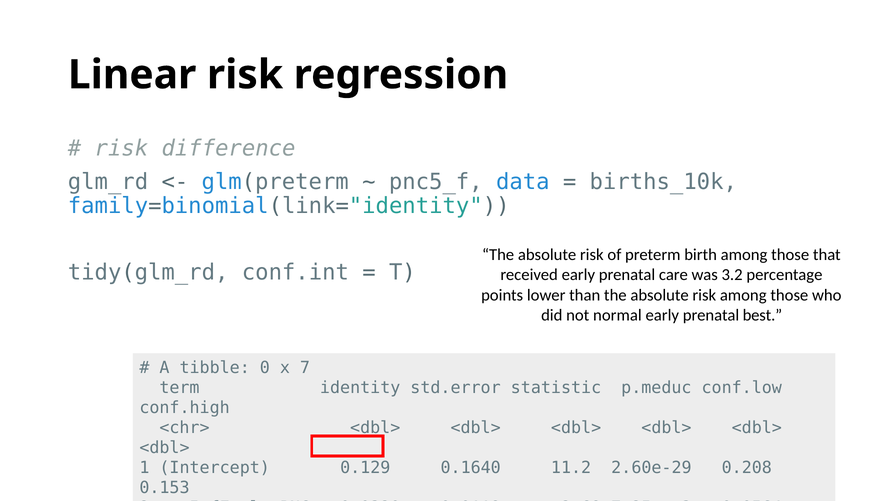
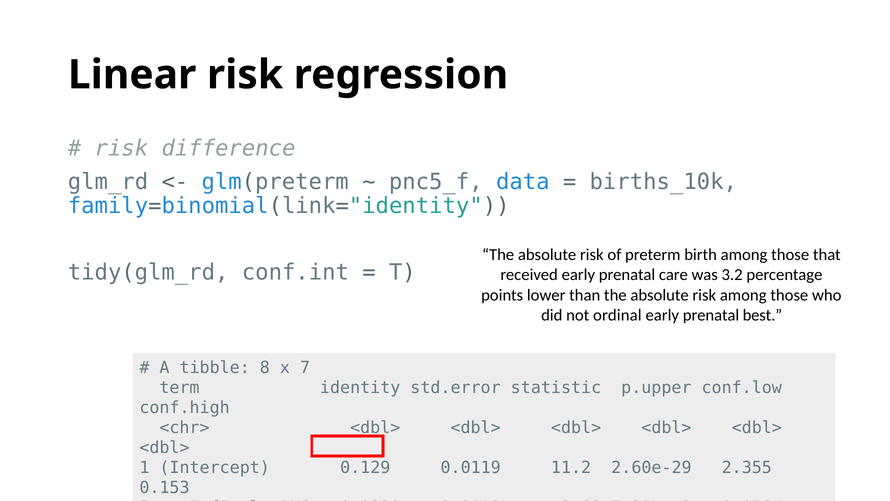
normal: normal -> ordinal
0: 0 -> 8
p.meduc: p.meduc -> p.upper
0.129 0.1640: 0.1640 -> 0.0119
0.208: 0.208 -> 2.355
